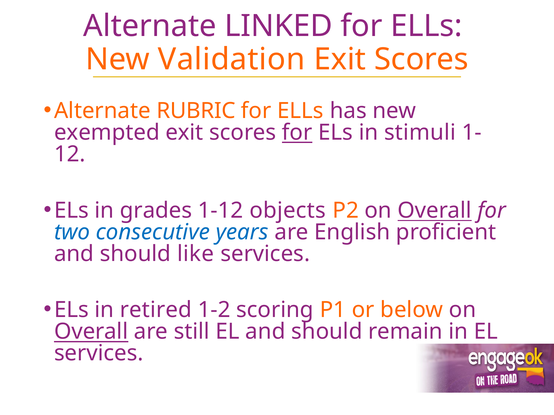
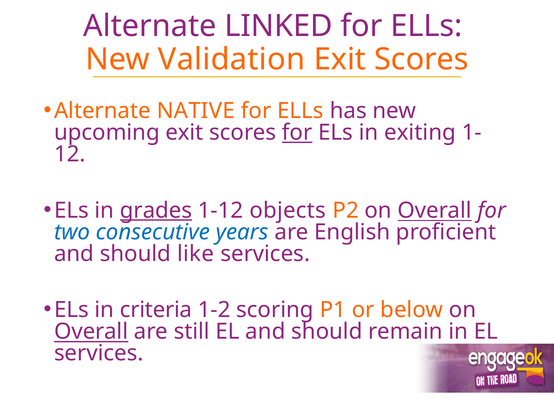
RUBRIC: RUBRIC -> NATIVE
exempted: exempted -> upcoming
stimuli: stimuli -> exiting
grades underline: none -> present
retired: retired -> criteria
